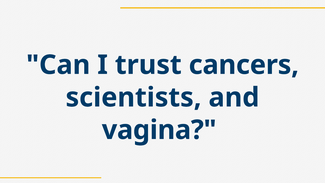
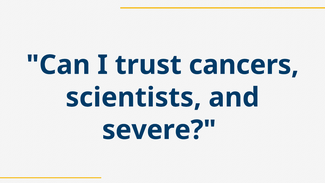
vagina: vagina -> severe
